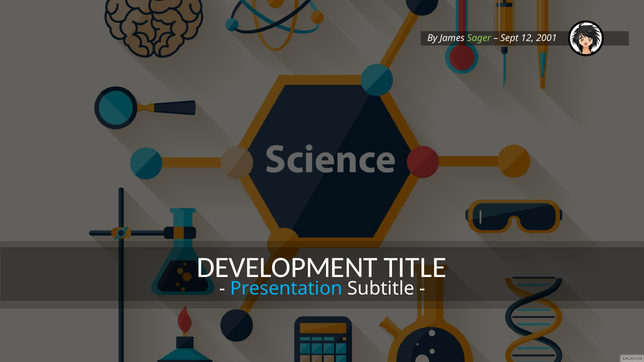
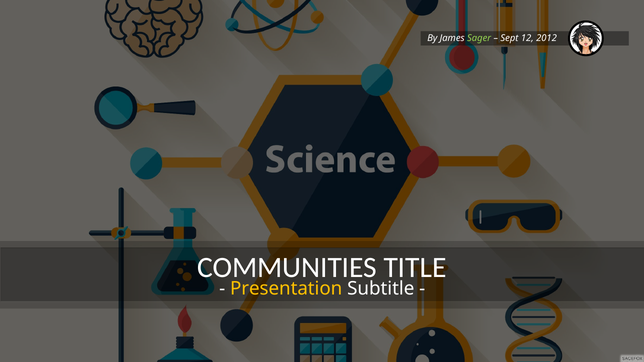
2001: 2001 -> 2012
DEVELOPMENT: DEVELOPMENT -> COMMUNITIES
Presentation colour: light blue -> yellow
